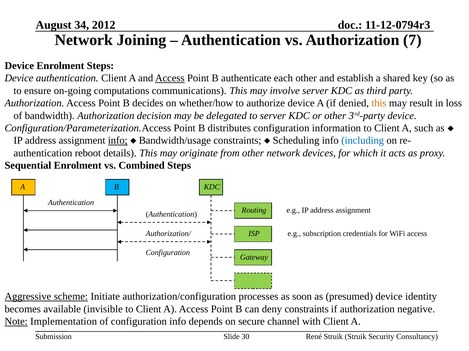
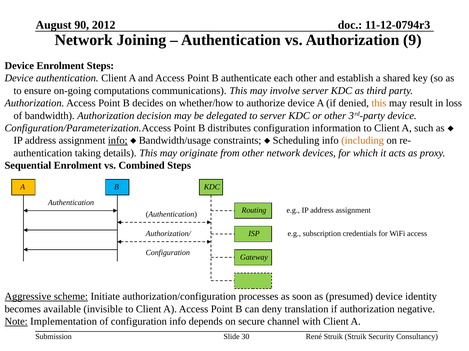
34: 34 -> 90
7: 7 -> 9
Access at (170, 78) underline: present -> none
including colour: blue -> orange
reboot: reboot -> taking
deny constraints: constraints -> translation
